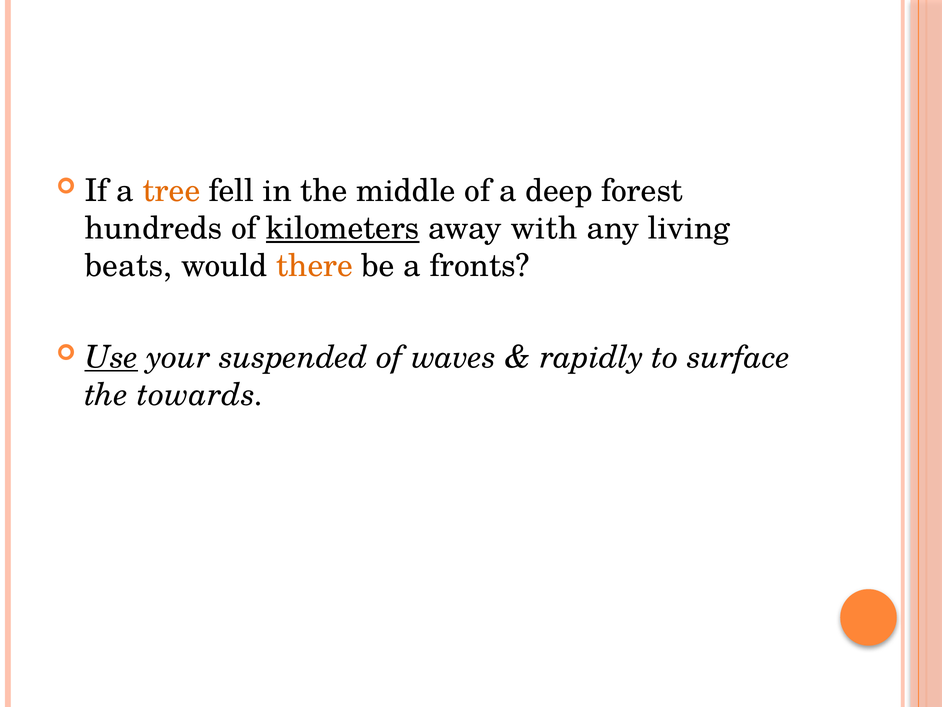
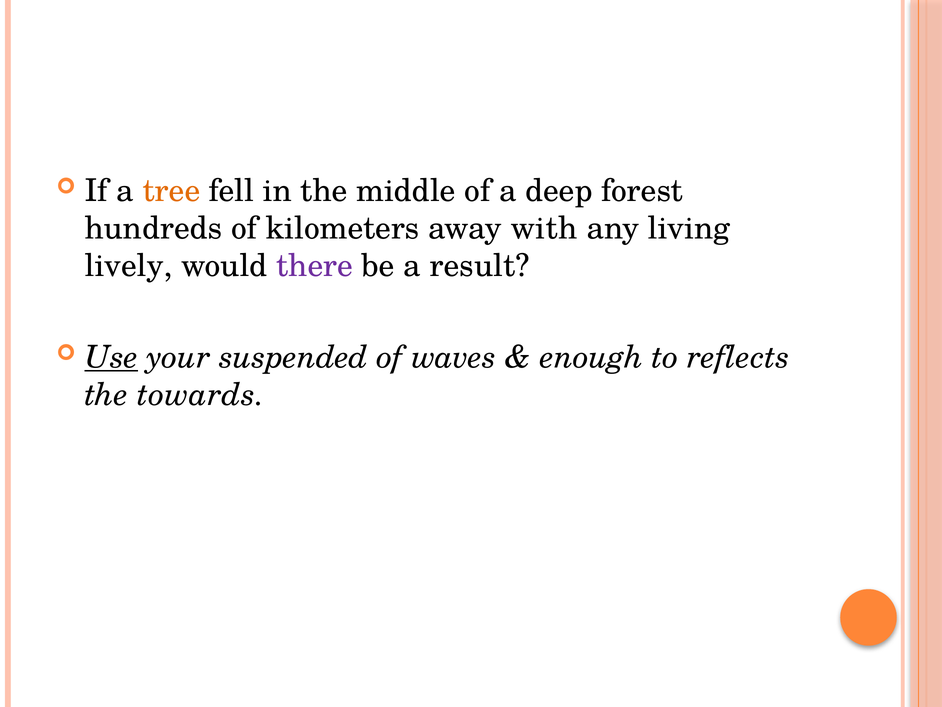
kilometers underline: present -> none
beats: beats -> lively
there colour: orange -> purple
fronts: fronts -> result
rapidly: rapidly -> enough
surface: surface -> reflects
